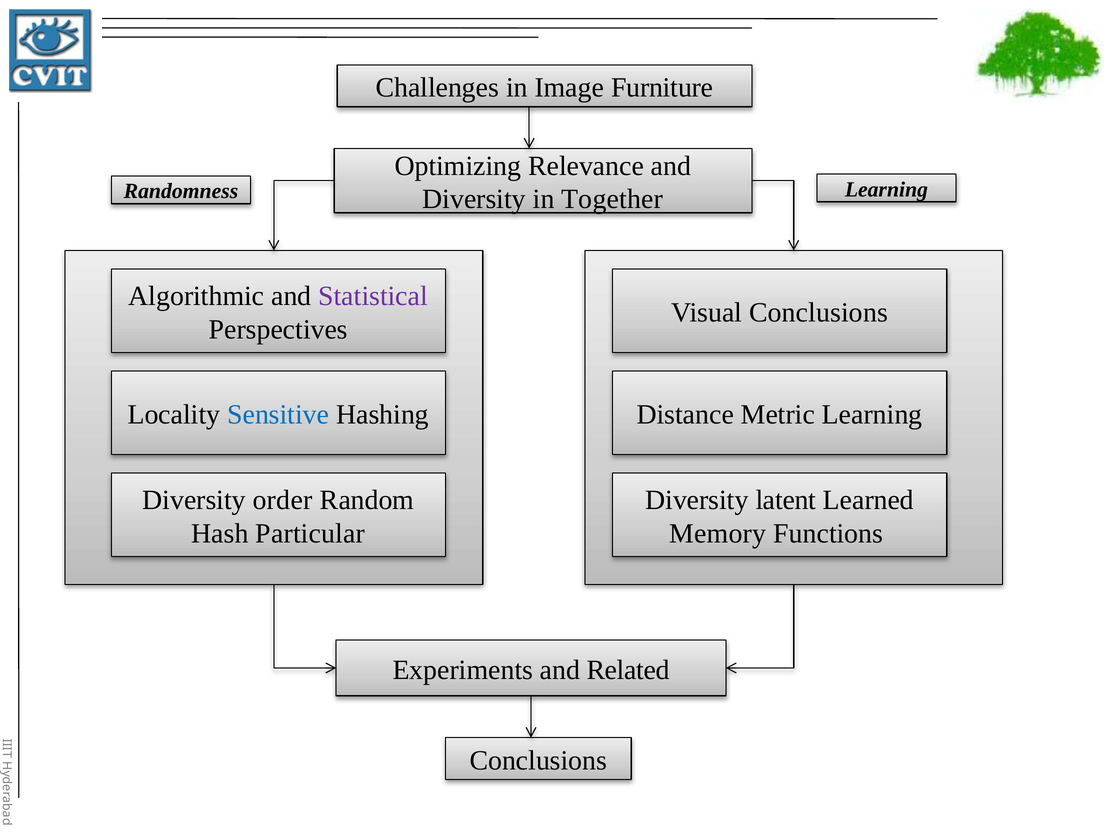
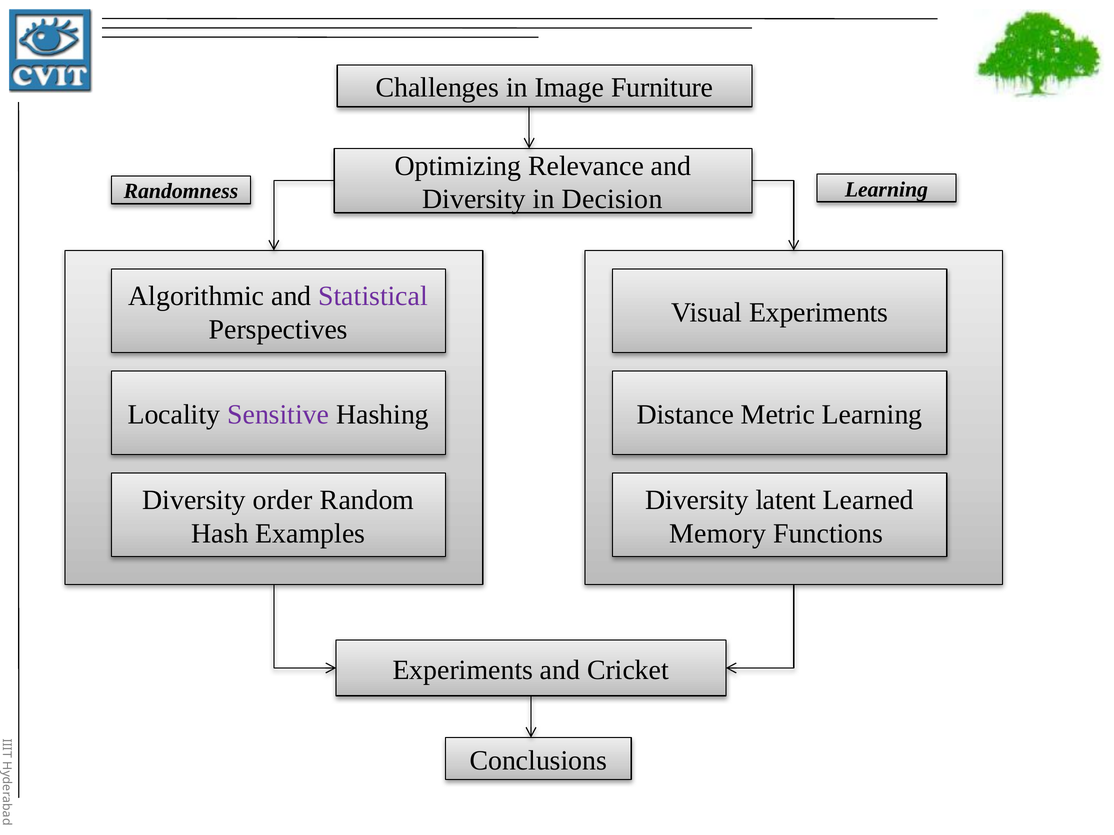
Together: Together -> Decision
Visual Conclusions: Conclusions -> Experiments
Sensitive colour: blue -> purple
Particular: Particular -> Examples
Related: Related -> Cricket
